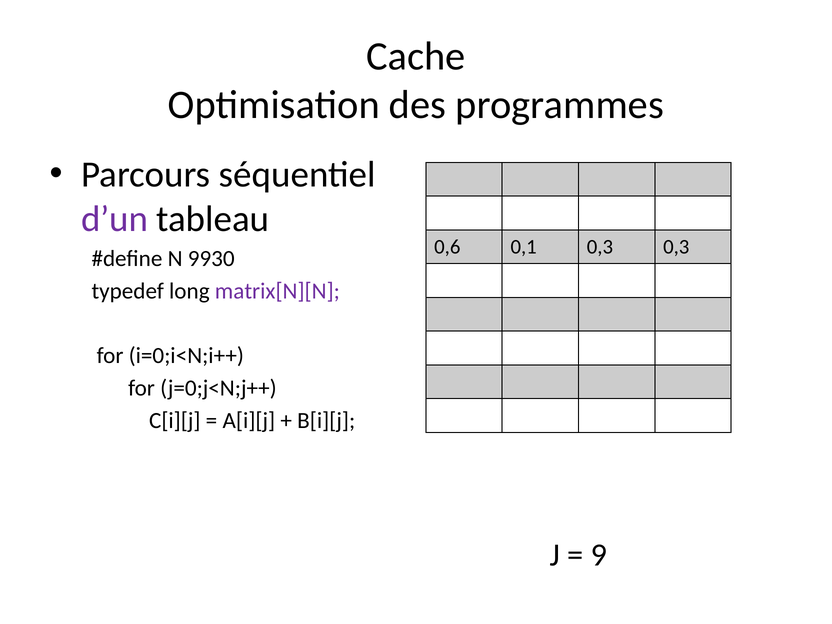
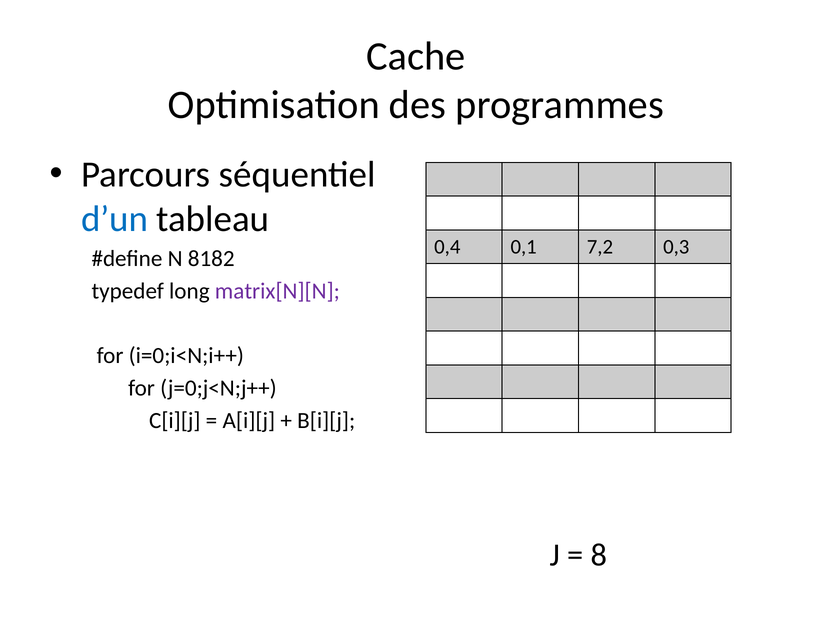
d’un colour: purple -> blue
0,6: 0,6 -> 0,4
0,1 0,3: 0,3 -> 7,2
9930: 9930 -> 8182
9: 9 -> 8
